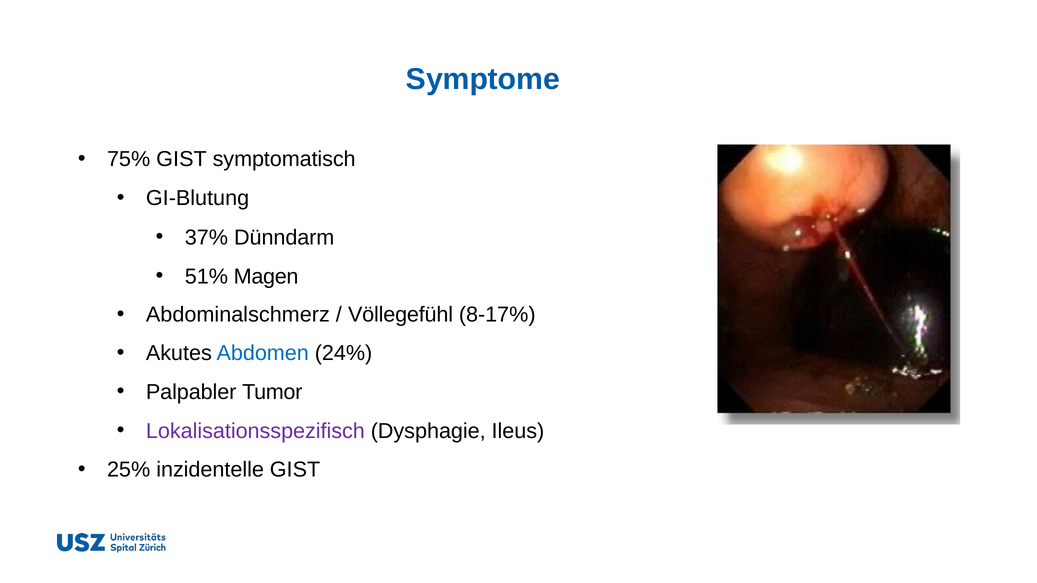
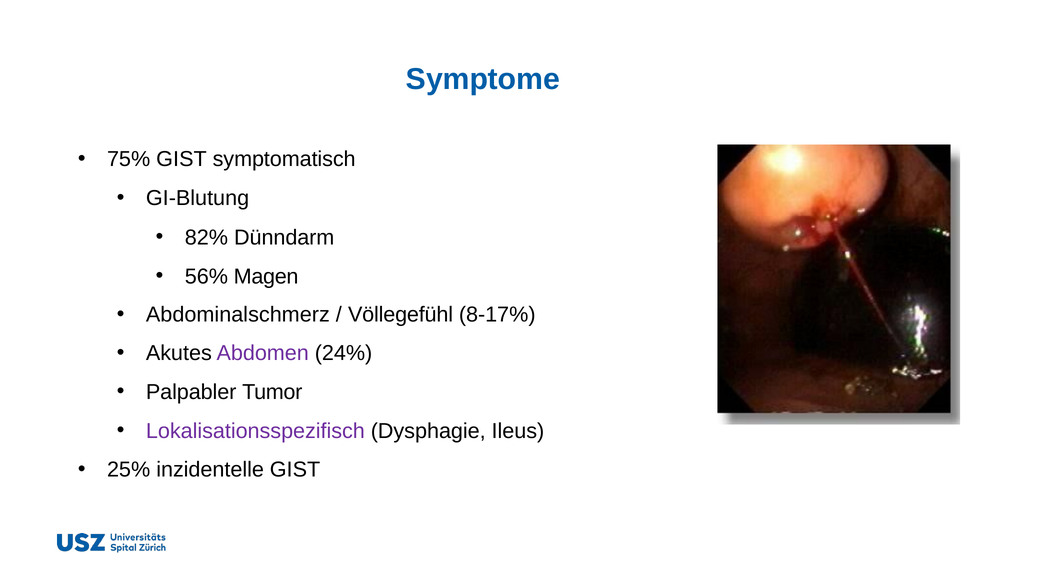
37%: 37% -> 82%
51%: 51% -> 56%
Abdomen colour: blue -> purple
